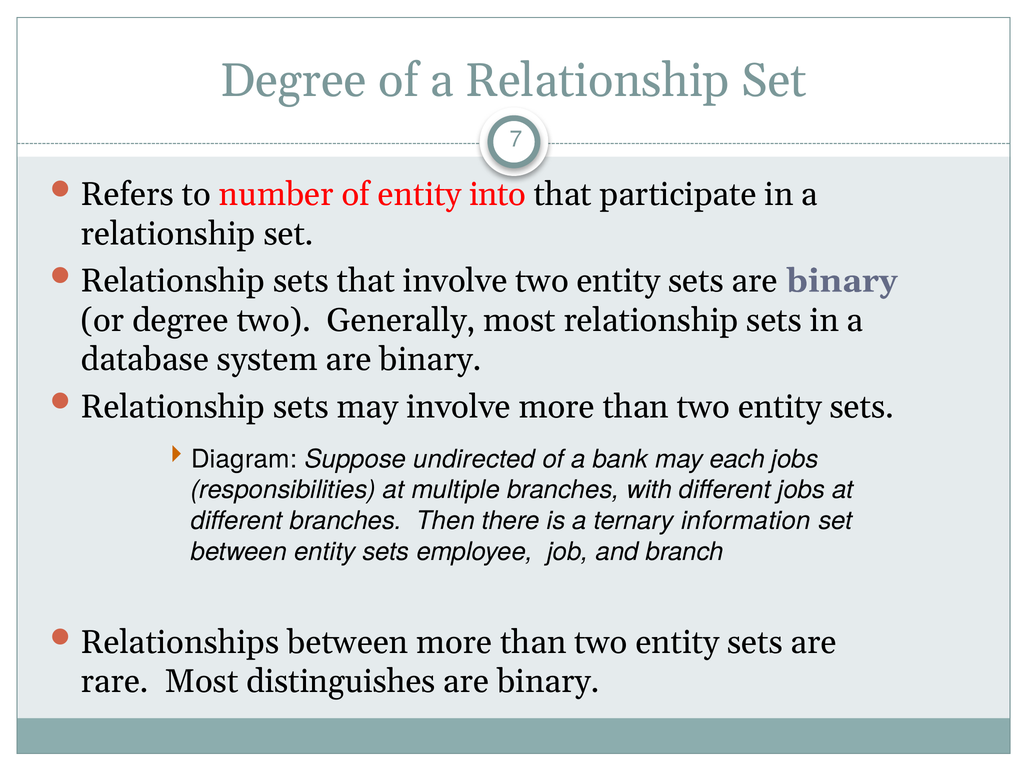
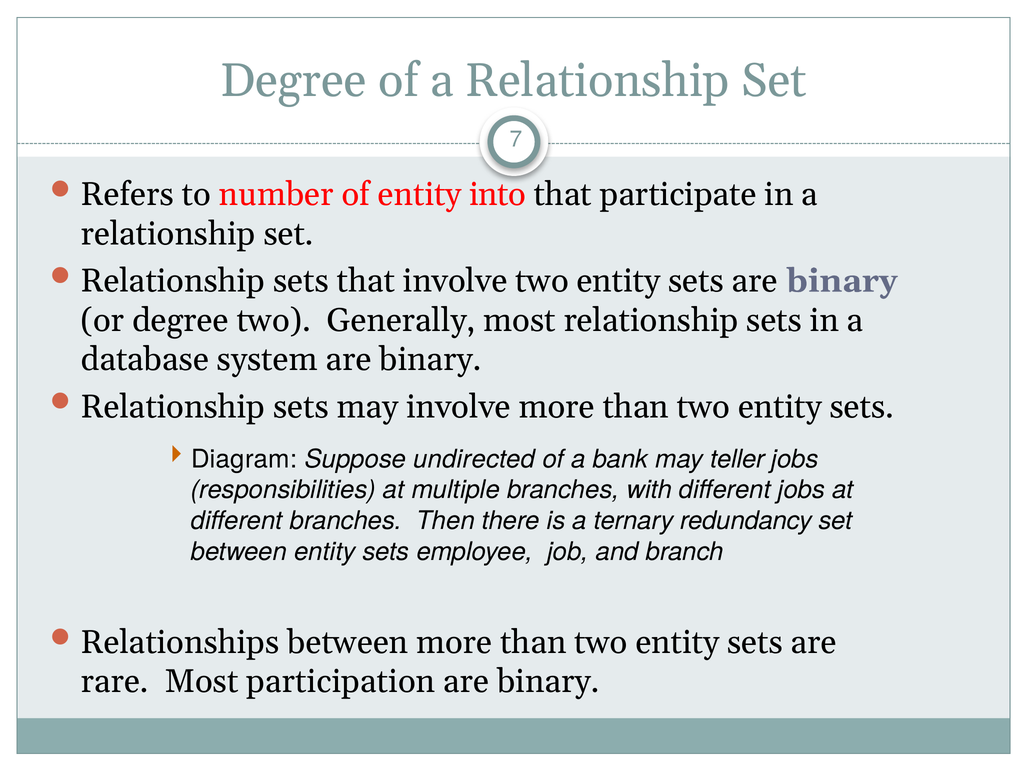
each: each -> teller
information: information -> redundancy
distinguishes: distinguishes -> participation
